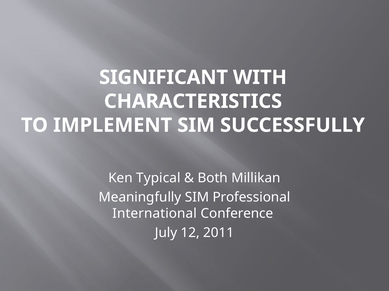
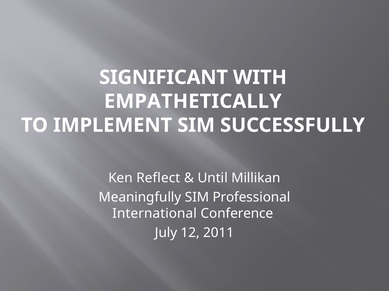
CHARACTERISTICS: CHARACTERISTICS -> EMPATHETICALLY
Typical: Typical -> Reflect
Both: Both -> Until
